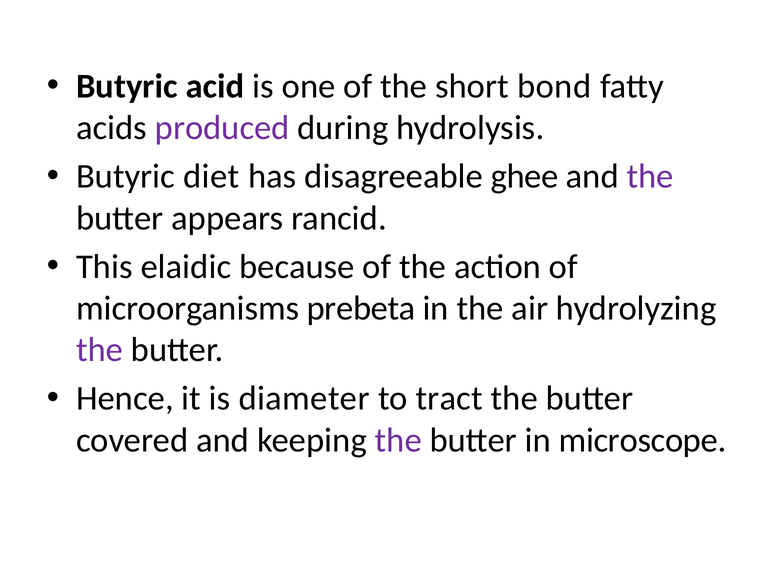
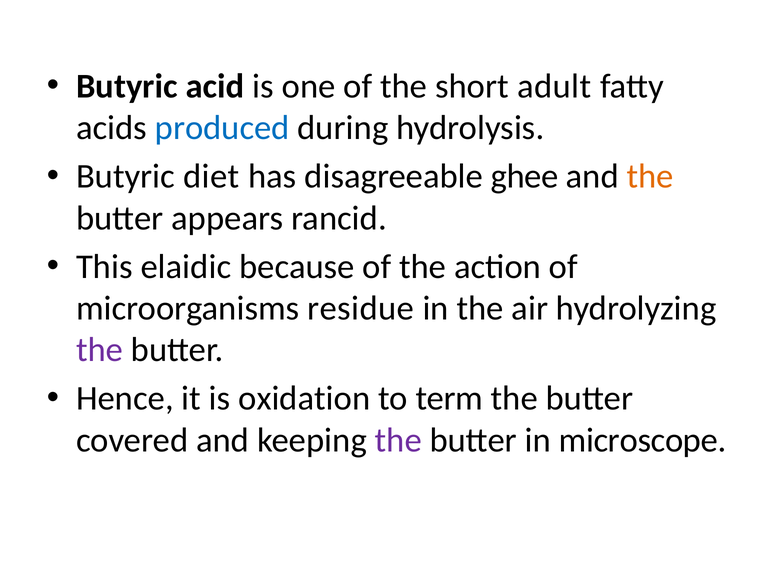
bond: bond -> adult
produced colour: purple -> blue
the at (650, 176) colour: purple -> orange
prebeta: prebeta -> residue
diameter: diameter -> oxidation
tract: tract -> term
